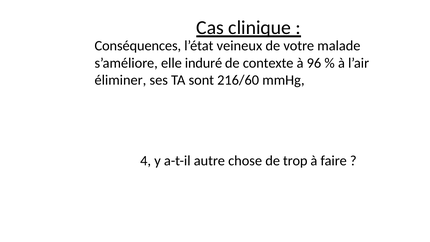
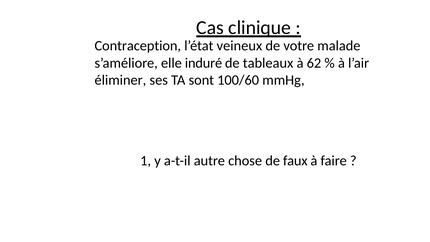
Conséquences: Conséquences -> Contraception
contexte: contexte -> tableaux
96: 96 -> 62
216/60: 216/60 -> 100/60
4: 4 -> 1
trop: trop -> faux
